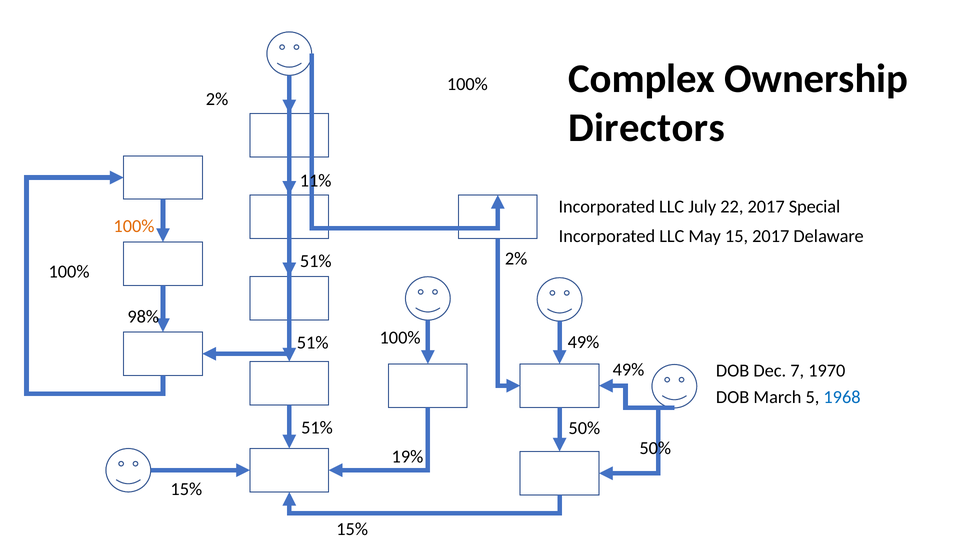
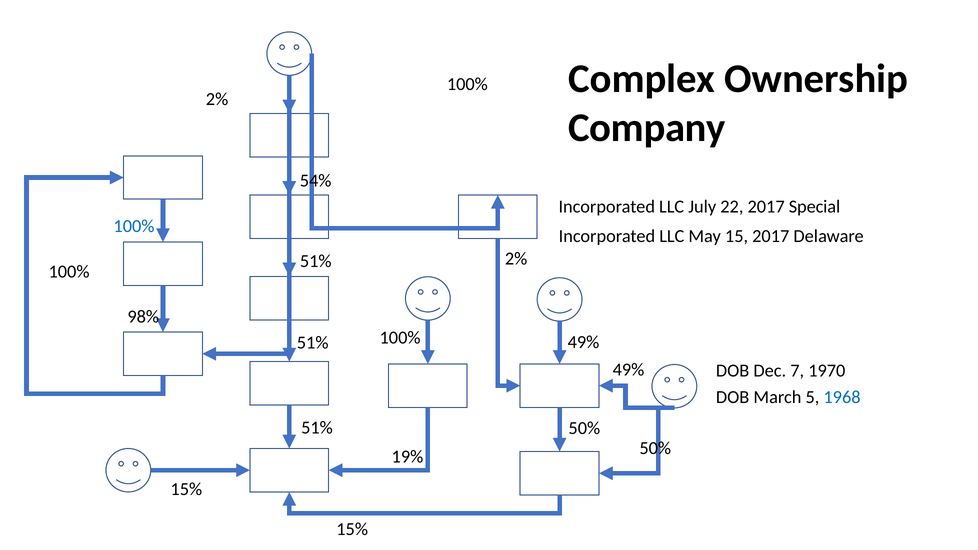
Directors: Directors -> Company
11%: 11% -> 54%
100% at (134, 226) colour: orange -> blue
